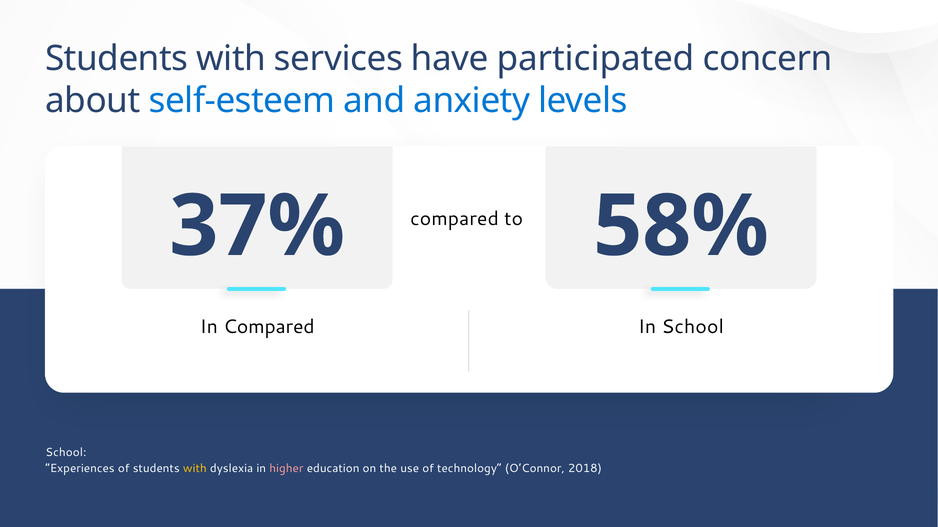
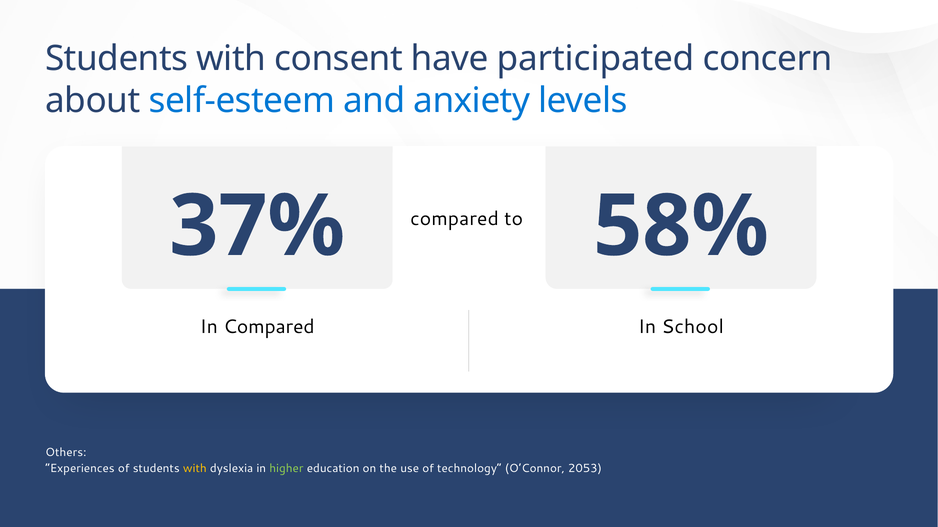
services: services -> consent
School at (66, 453): School -> Others
higher colour: pink -> light green
2018: 2018 -> 2053
